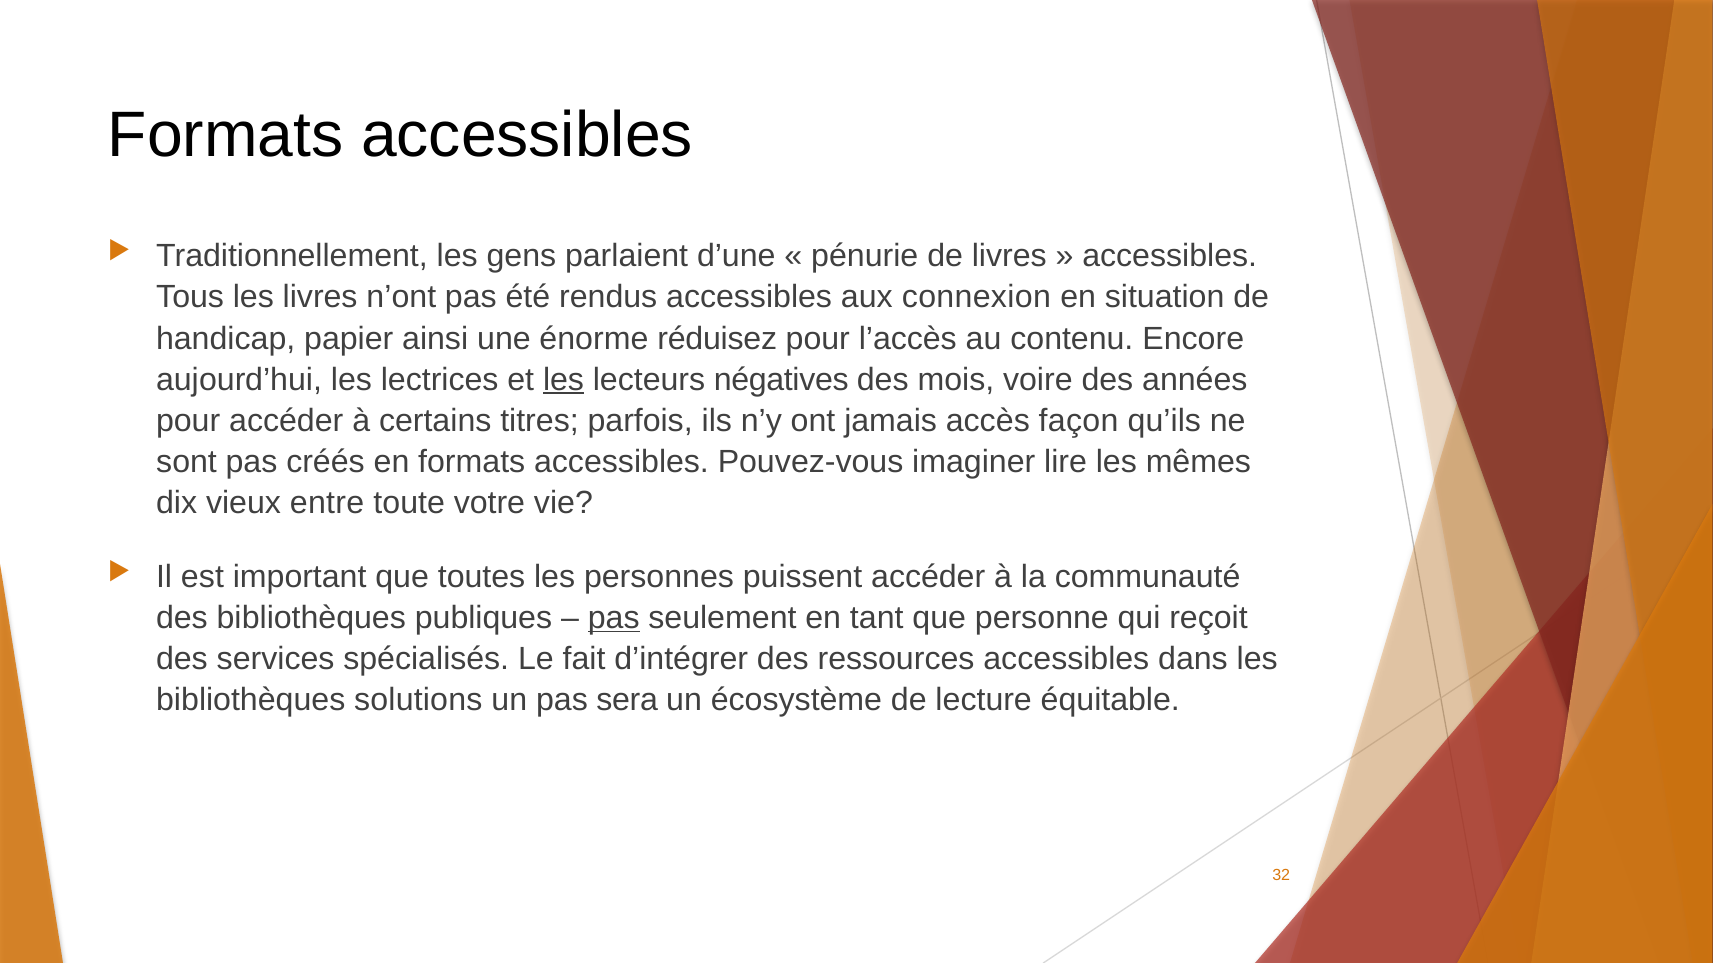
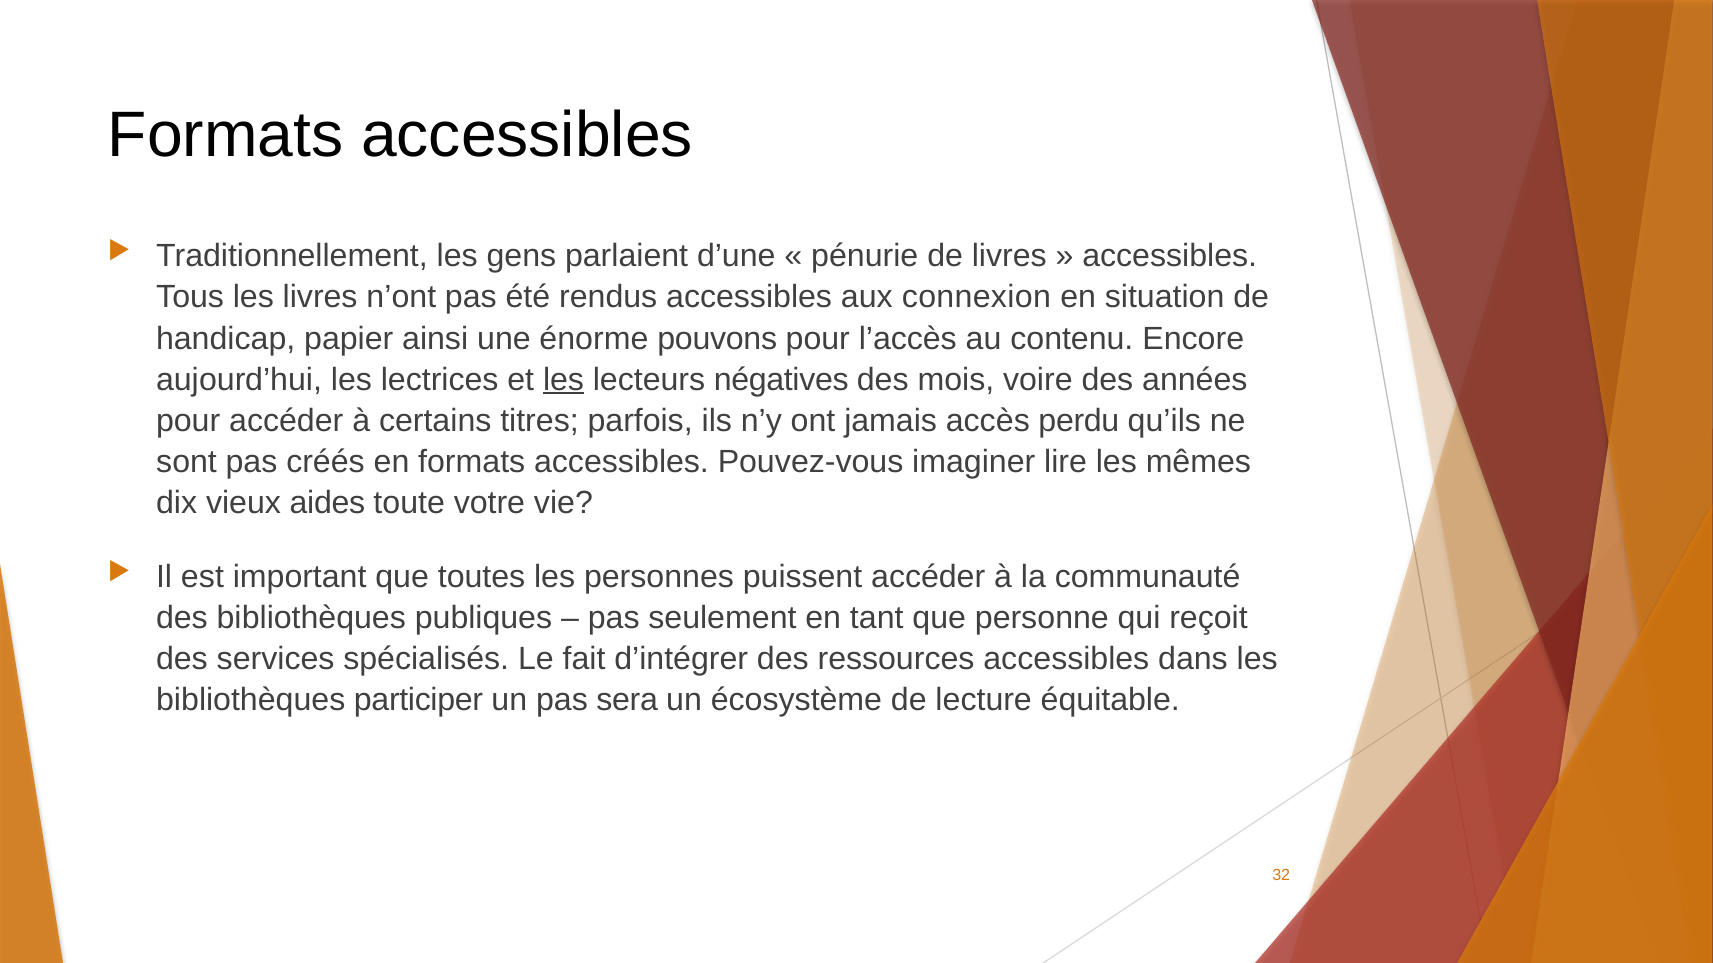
réduisez: réduisez -> pouvons
façon: façon -> perdu
entre: entre -> aides
pas at (614, 618) underline: present -> none
solutions: solutions -> participer
